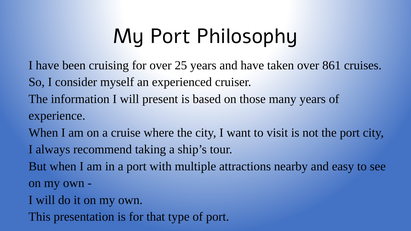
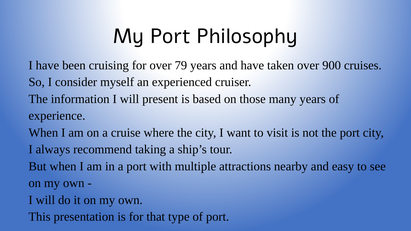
25: 25 -> 79
861: 861 -> 900
